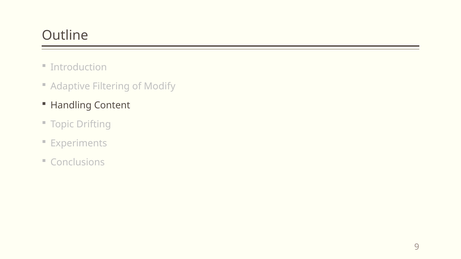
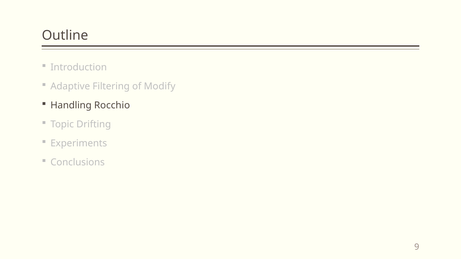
Content: Content -> Rocchio
